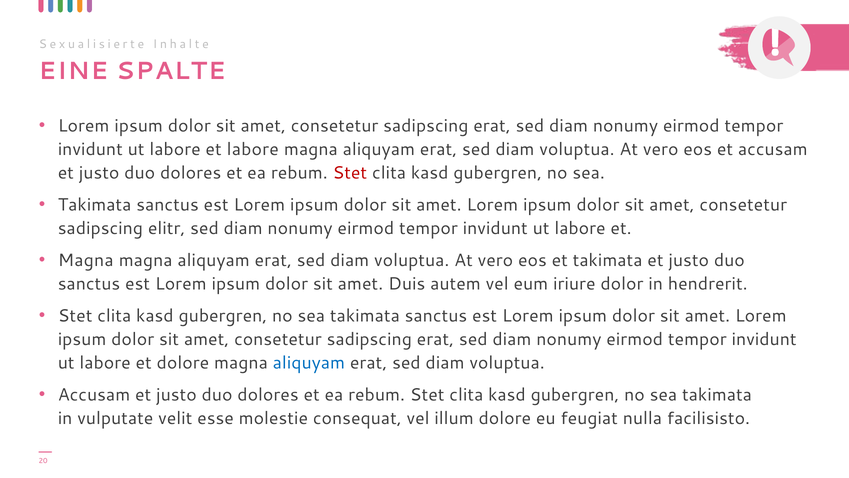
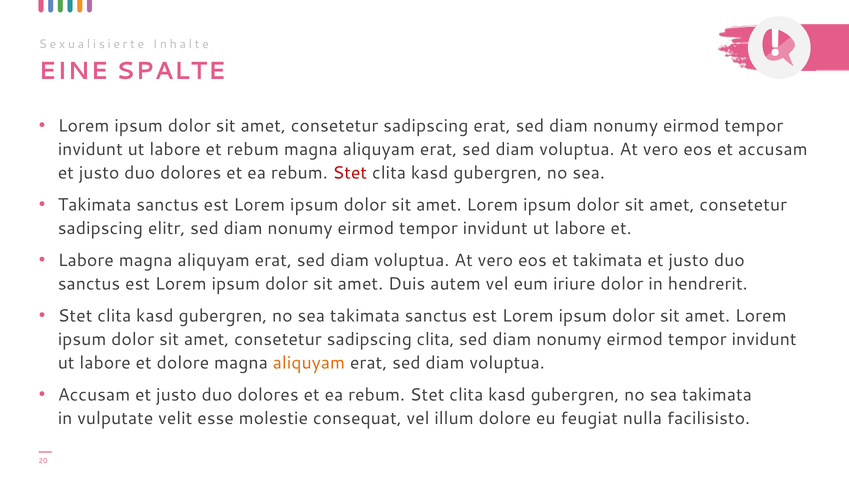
et labore: labore -> rebum
Magna at (86, 260): Magna -> Labore
erat at (435, 339): erat -> clita
aliquyam at (309, 362) colour: blue -> orange
